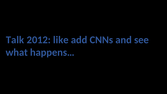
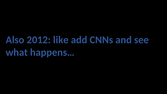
Talk: Talk -> Also
